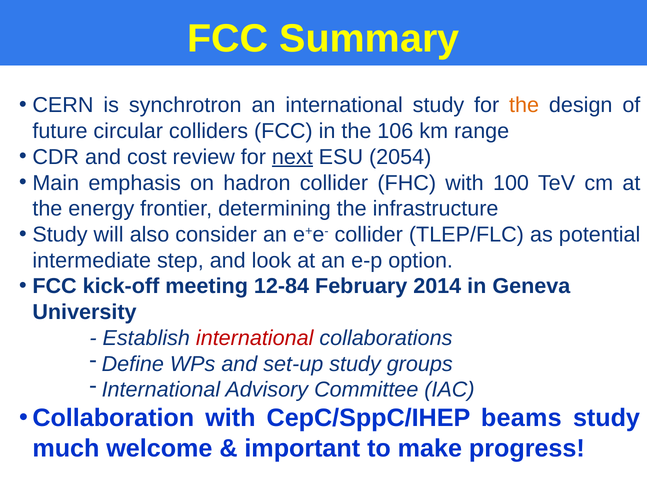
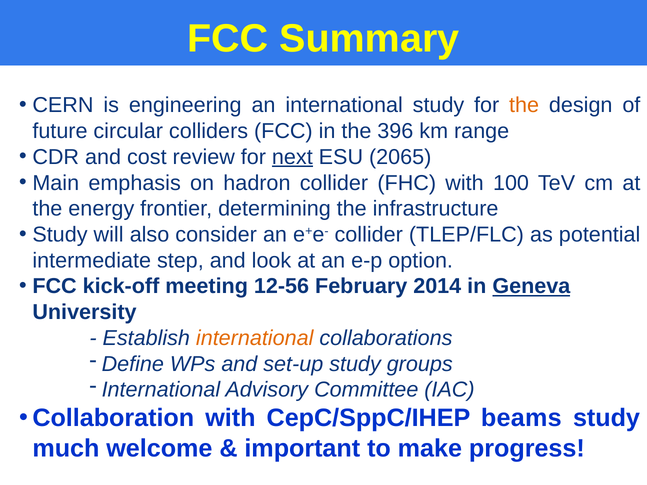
synchrotron: synchrotron -> engineering
106: 106 -> 396
2054: 2054 -> 2065
12-84: 12-84 -> 12-56
Geneva underline: none -> present
international at (255, 338) colour: red -> orange
